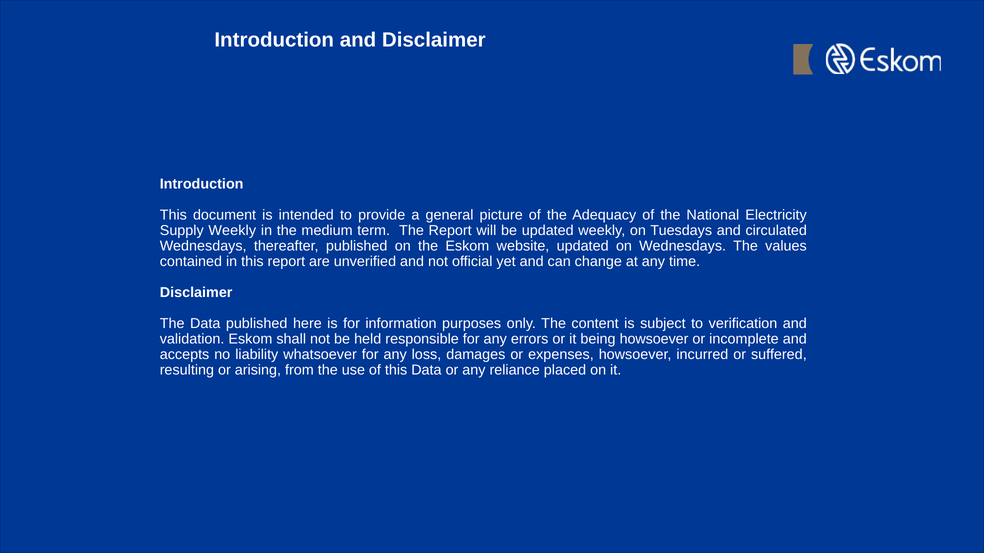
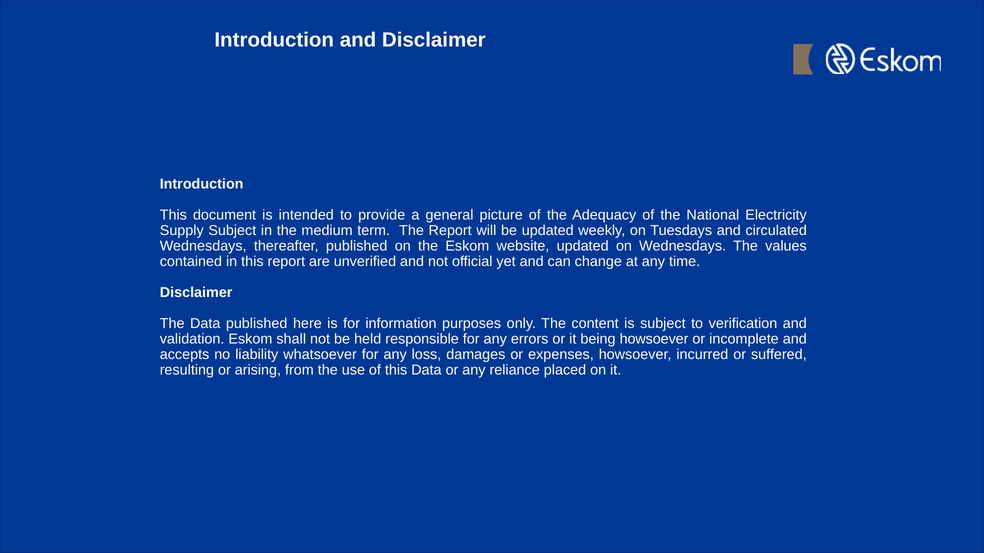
Supply Weekly: Weekly -> Subject
